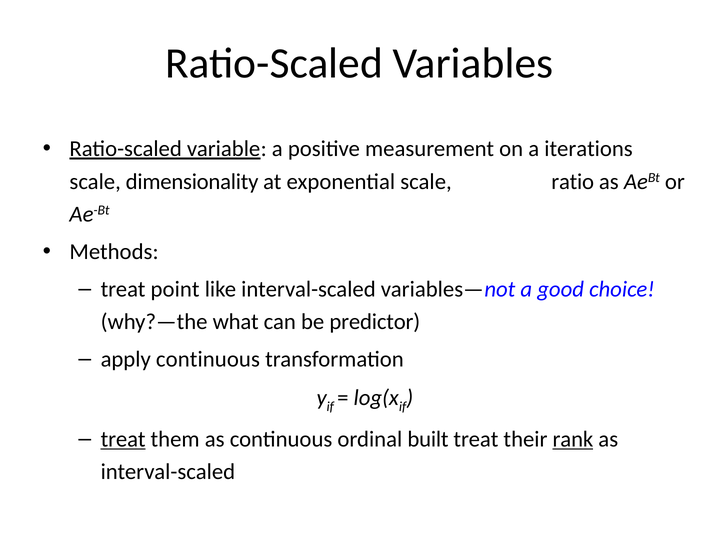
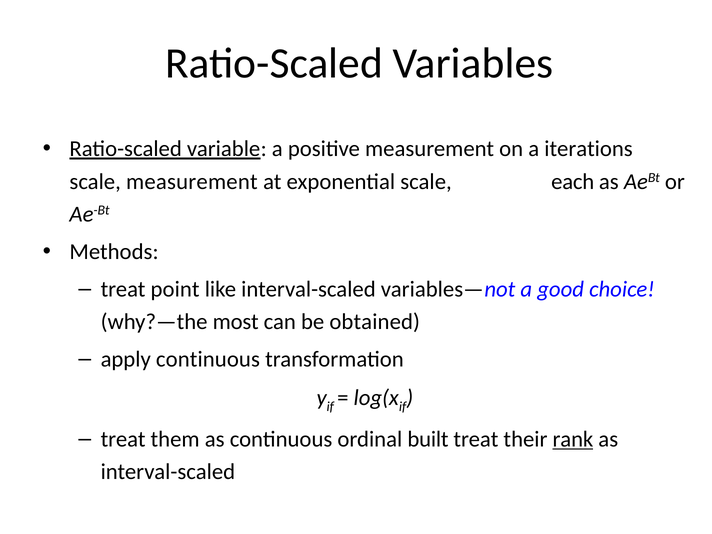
scale dimensionality: dimensionality -> measurement
ratio: ratio -> each
what: what -> most
predictor: predictor -> obtained
treat at (123, 439) underline: present -> none
